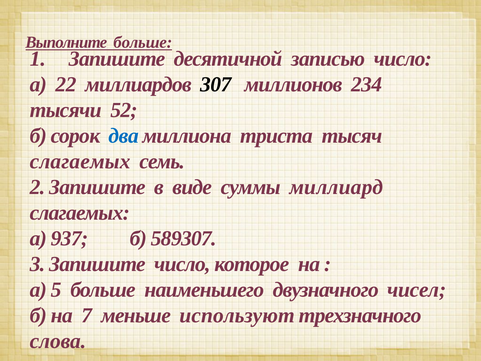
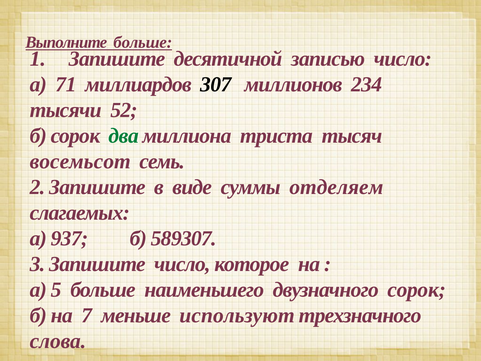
22: 22 -> 71
два colour: blue -> green
слагаемых at (80, 161): слагаемых -> восемьсот
миллиард: миллиард -> отделяем
двузначного чисел: чисел -> сорок
